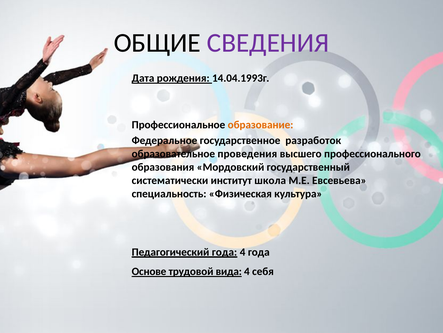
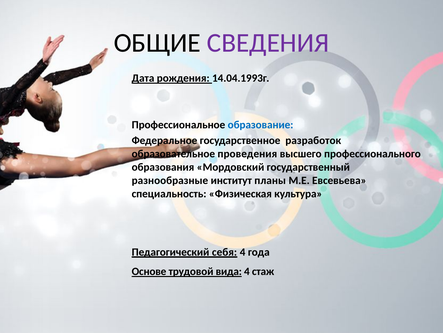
образование colour: orange -> blue
систематически: систематически -> разнообразные
школа: школа -> планы
Педагогический года: года -> себя
себя: себя -> стаж
